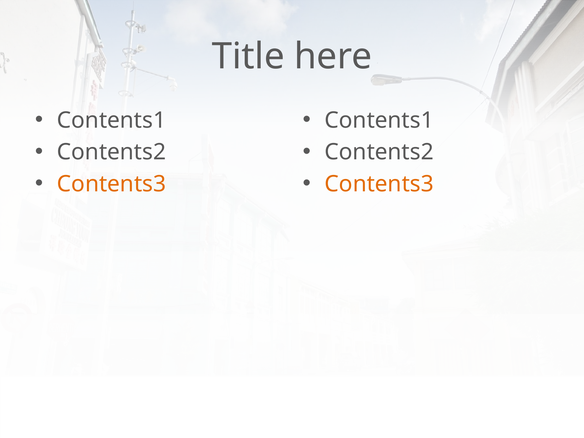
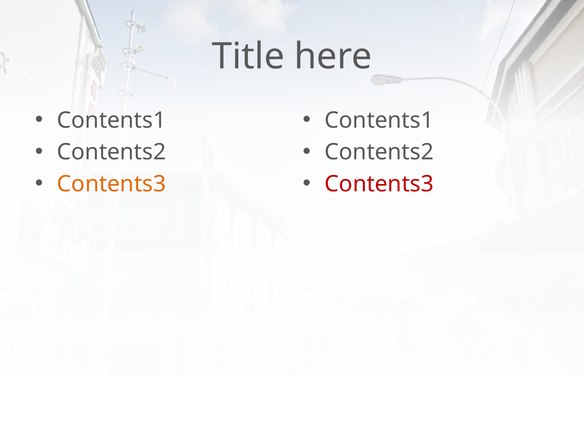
Contents3 at (379, 184) colour: orange -> red
